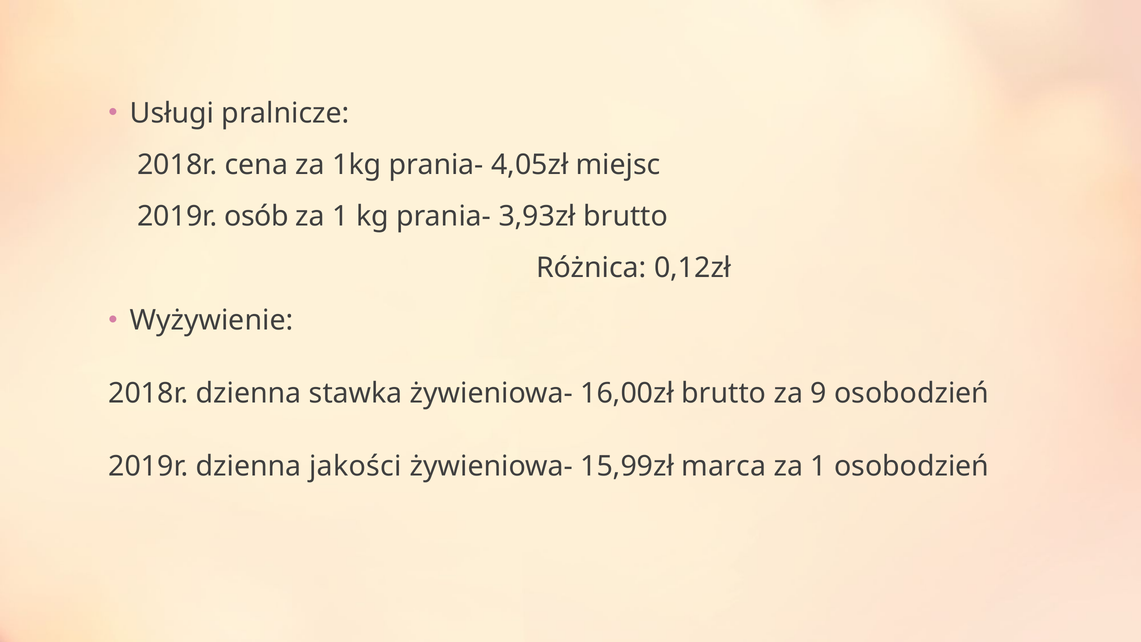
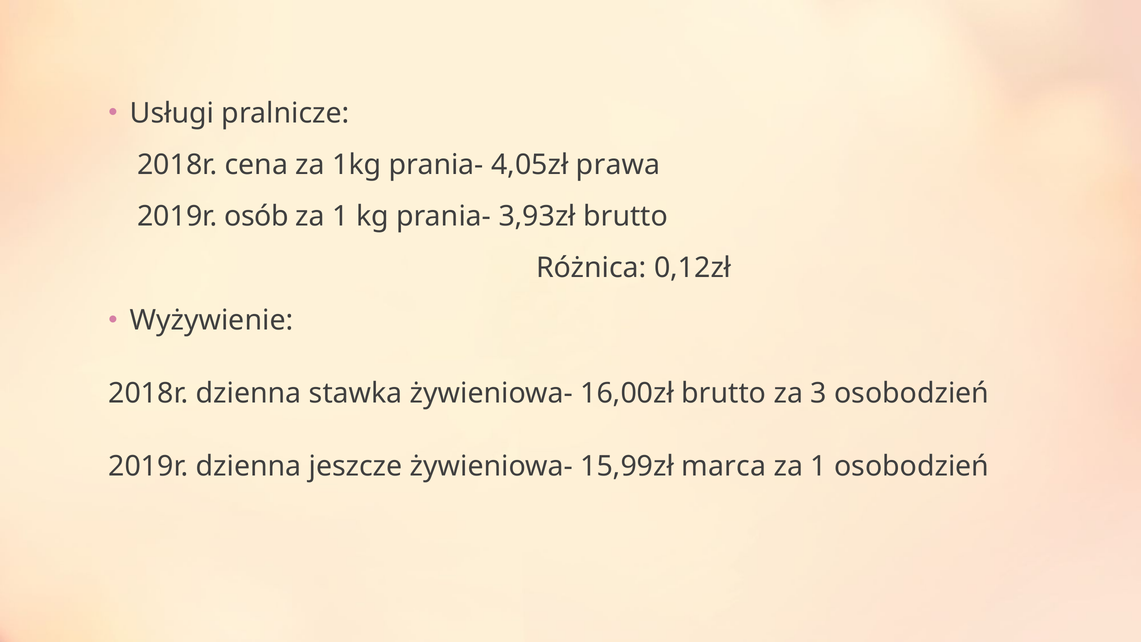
miejsc: miejsc -> prawa
9: 9 -> 3
jakości: jakości -> jeszcze
